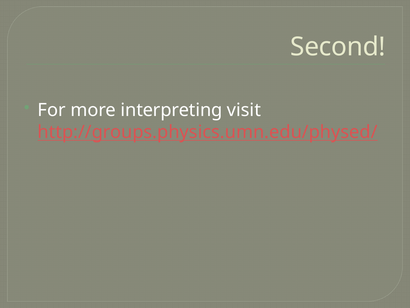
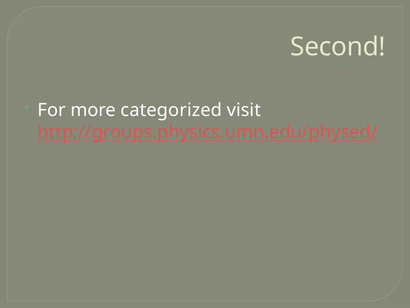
interpreting: interpreting -> categorized
